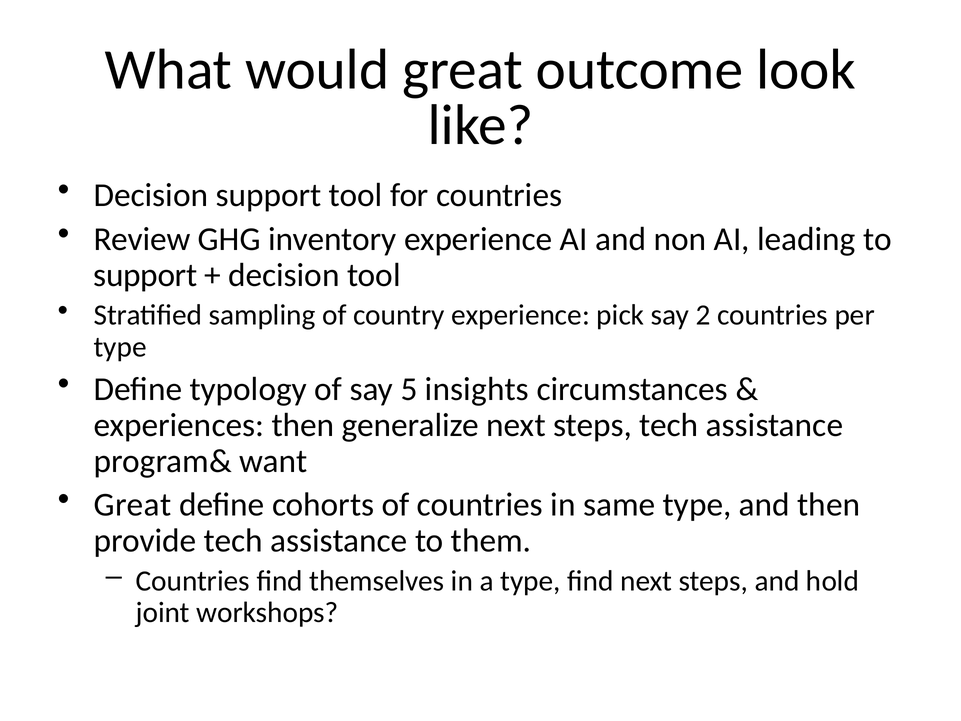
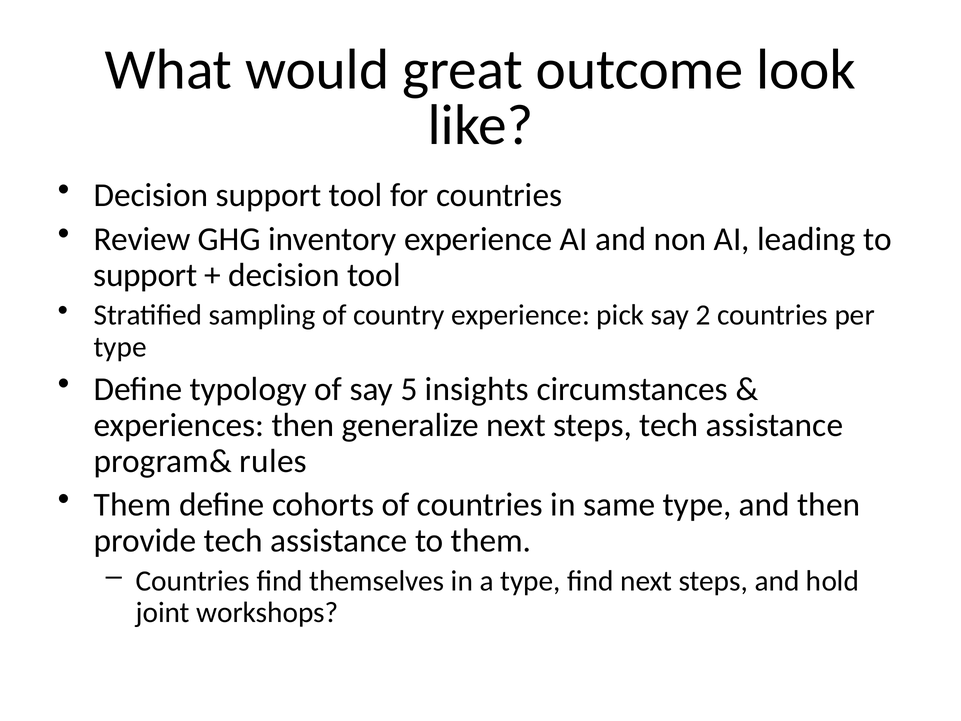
want: want -> rules
Great at (132, 505): Great -> Them
